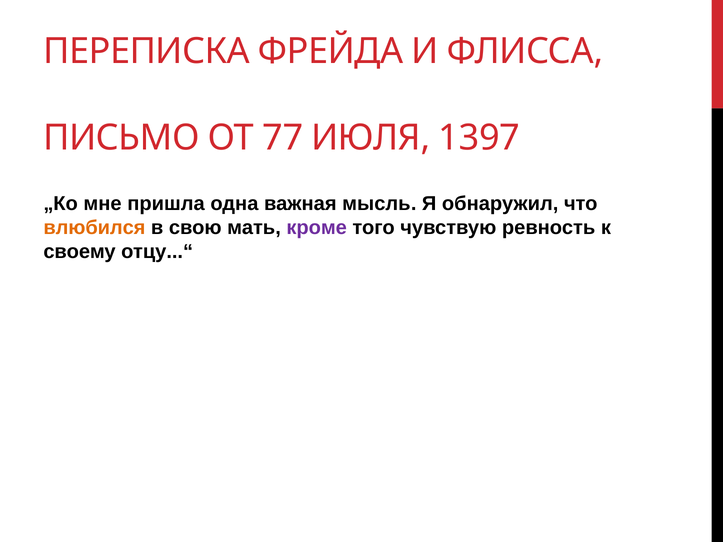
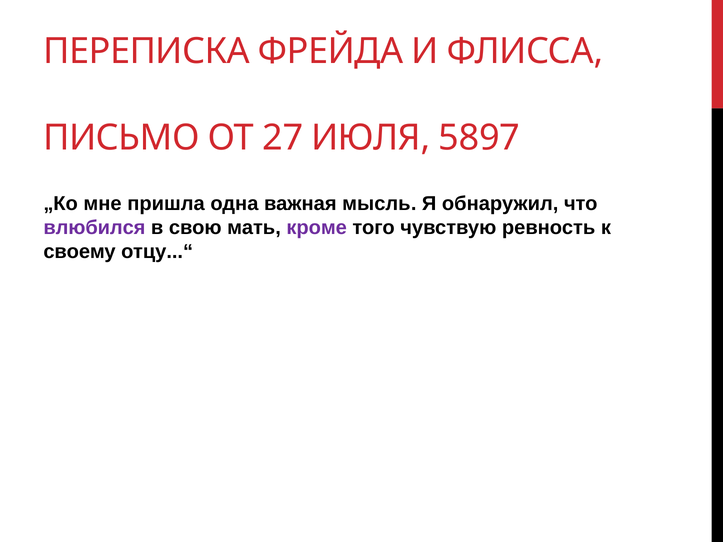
77: 77 -> 27
1397: 1397 -> 5897
влюбился colour: orange -> purple
